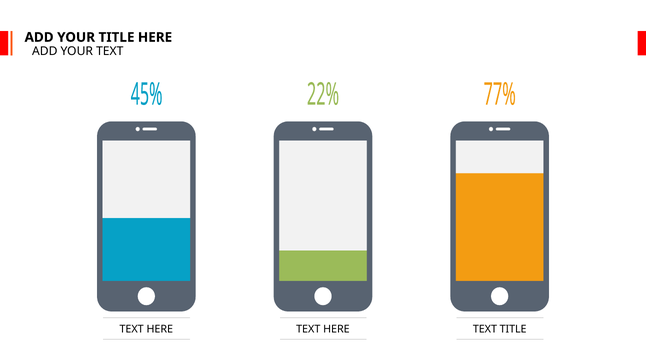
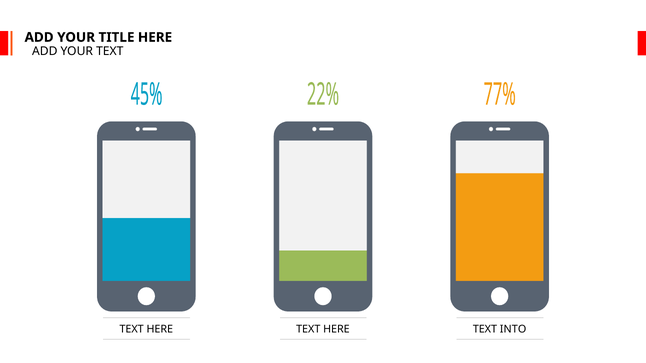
TEXT TITLE: TITLE -> INTO
